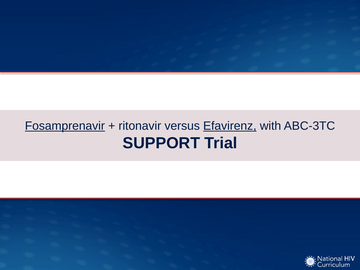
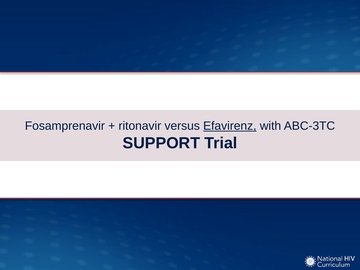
Fosamprenavir underline: present -> none
